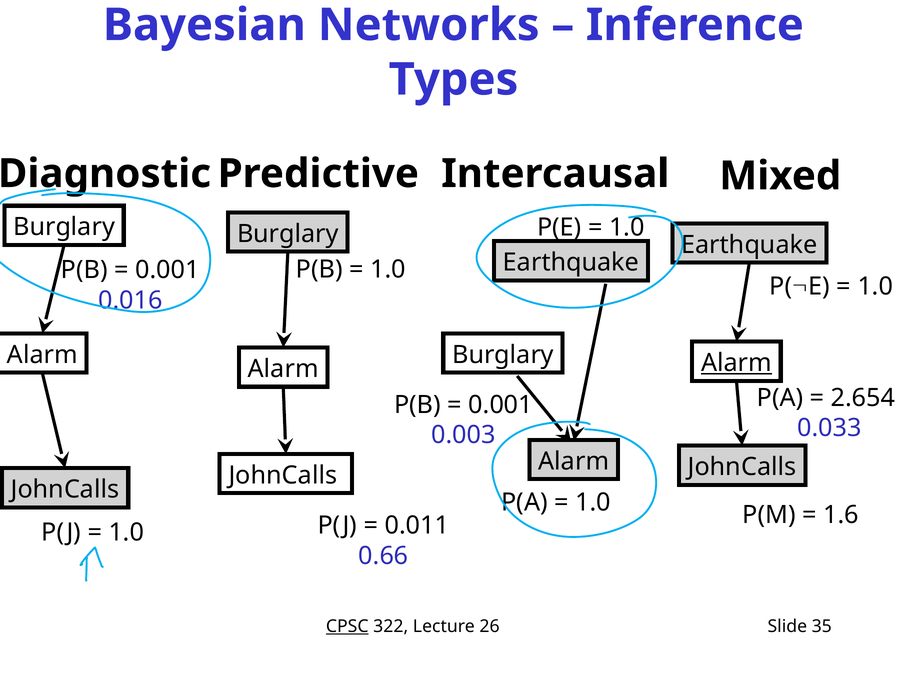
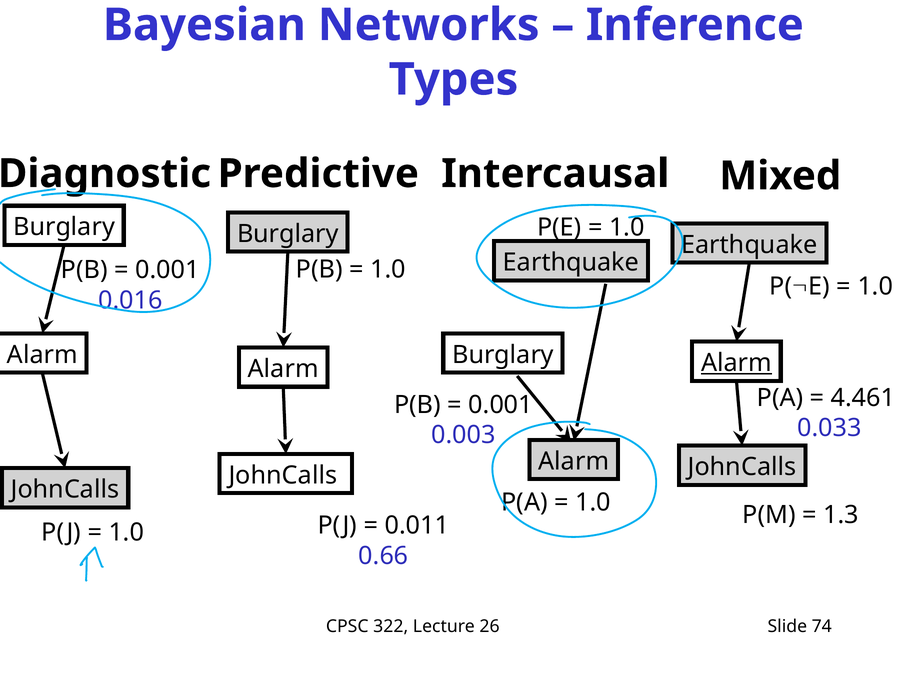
2.654: 2.654 -> 4.461
1.6: 1.6 -> 1.3
CPSC underline: present -> none
35: 35 -> 74
